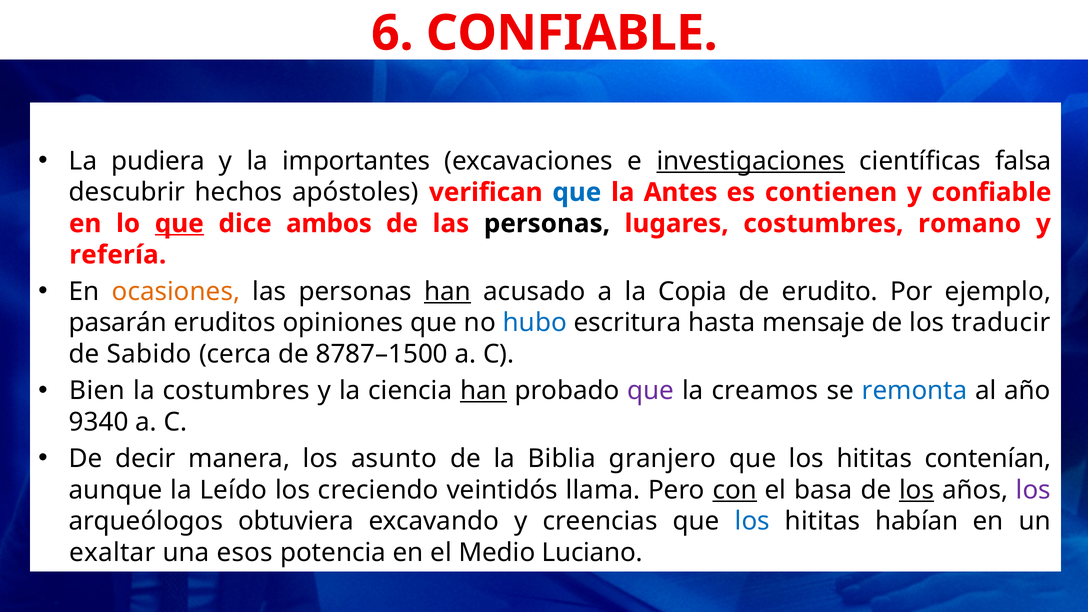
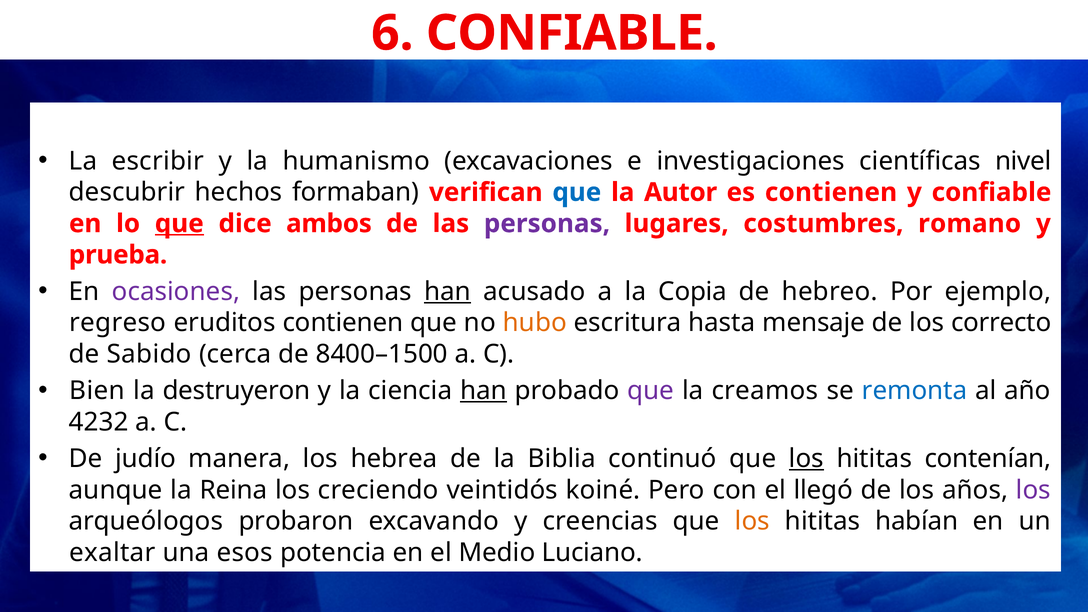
pudiera: pudiera -> escribir
importantes: importantes -> humanismo
investigaciones underline: present -> none
falsa: falsa -> nivel
apóstoles: apóstoles -> formaban
Antes: Antes -> Autor
personas at (547, 224) colour: black -> purple
refería: refería -> prueba
ocasiones colour: orange -> purple
erudito: erudito -> hebreo
pasarán: pasarán -> regreso
eruditos opiniones: opiniones -> contienen
hubo colour: blue -> orange
traducir: traducir -> correcto
8787–1500: 8787–1500 -> 8400–1500
la costumbres: costumbres -> destruyeron
9340: 9340 -> 4232
decir: decir -> judío
asunto: asunto -> hebrea
granjero: granjero -> continuó
los at (806, 459) underline: none -> present
Leído: Leído -> Reina
llama: llama -> koiné
con underline: present -> none
basa: basa -> llegó
los at (917, 490) underline: present -> none
obtuviera: obtuviera -> probaron
los at (752, 521) colour: blue -> orange
